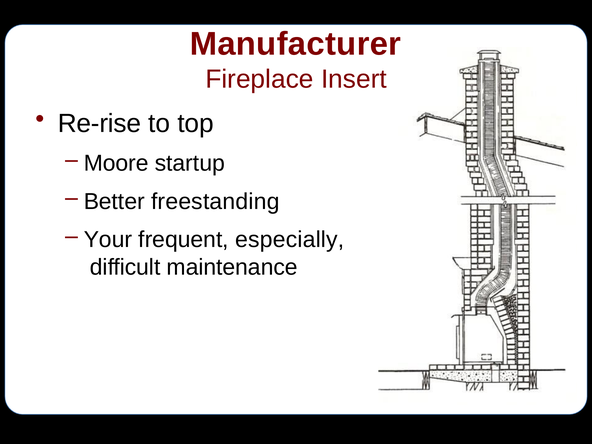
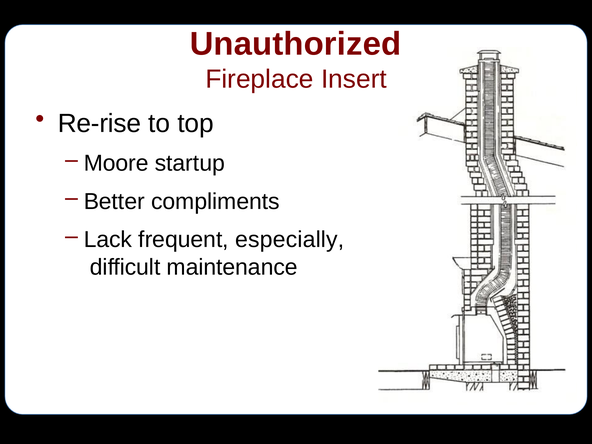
Manufacturer: Manufacturer -> Unauthorized
freestanding: freestanding -> compliments
Your: Your -> Lack
